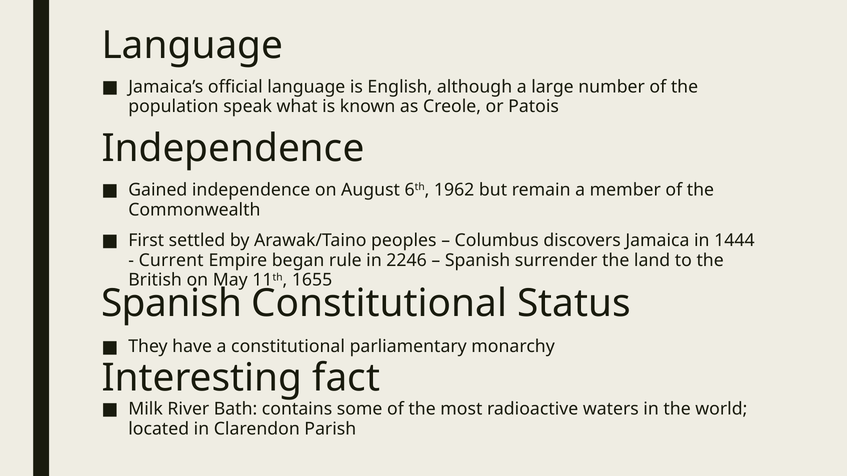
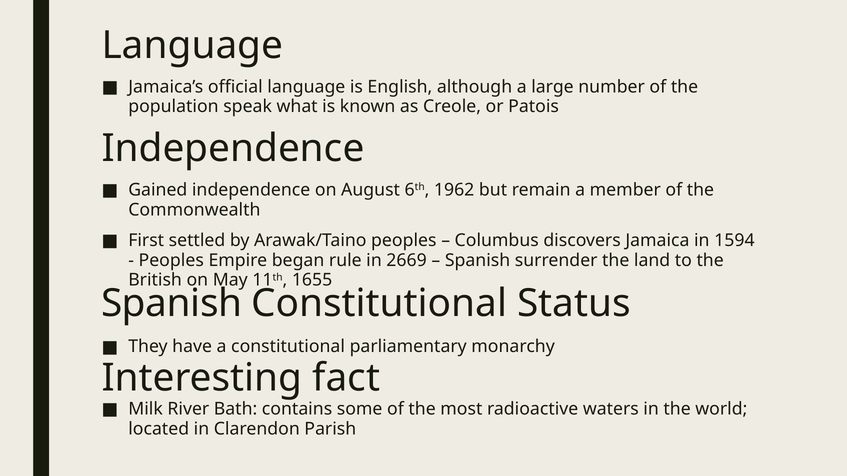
1444: 1444 -> 1594
Current at (171, 260): Current -> Peoples
2246: 2246 -> 2669
